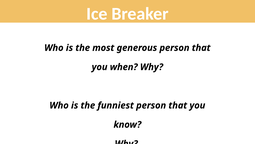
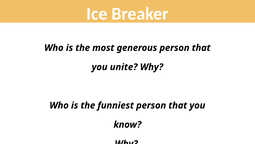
when: when -> unite
